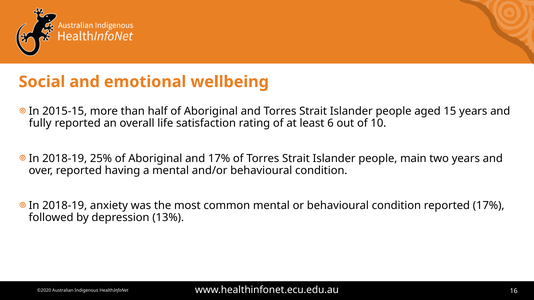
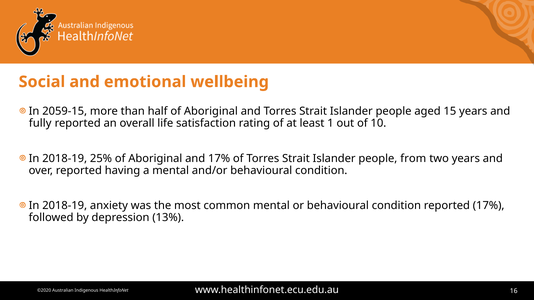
2015-15: 2015-15 -> 2059-15
6: 6 -> 1
main: main -> from
